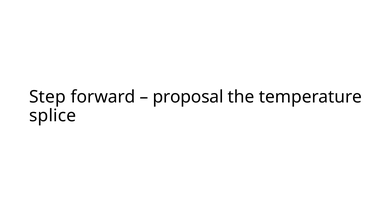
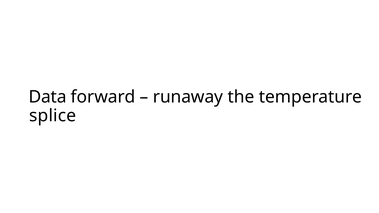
Step: Step -> Data
proposal: proposal -> runaway
